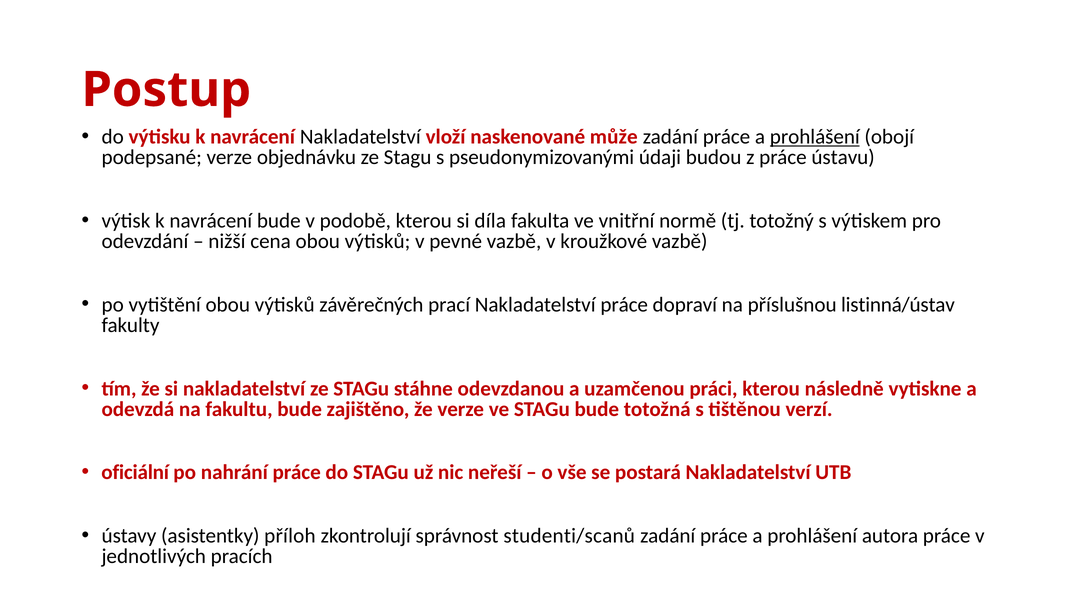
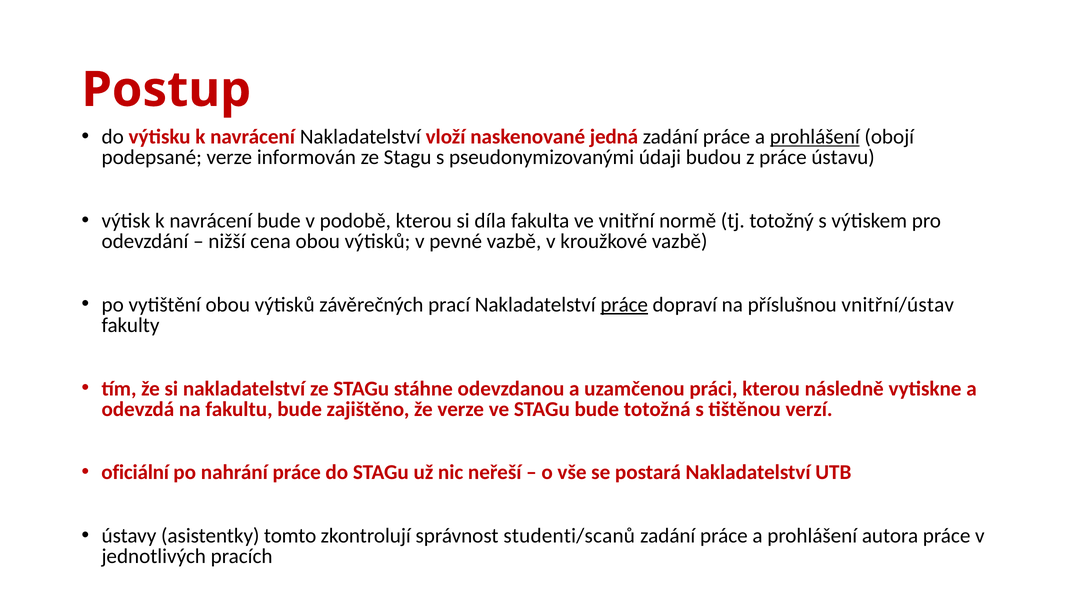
může: může -> jedná
objednávku: objednávku -> informován
práce at (624, 305) underline: none -> present
listinná/ústav: listinná/ústav -> vnitřní/ústav
příloh: příloh -> tomto
